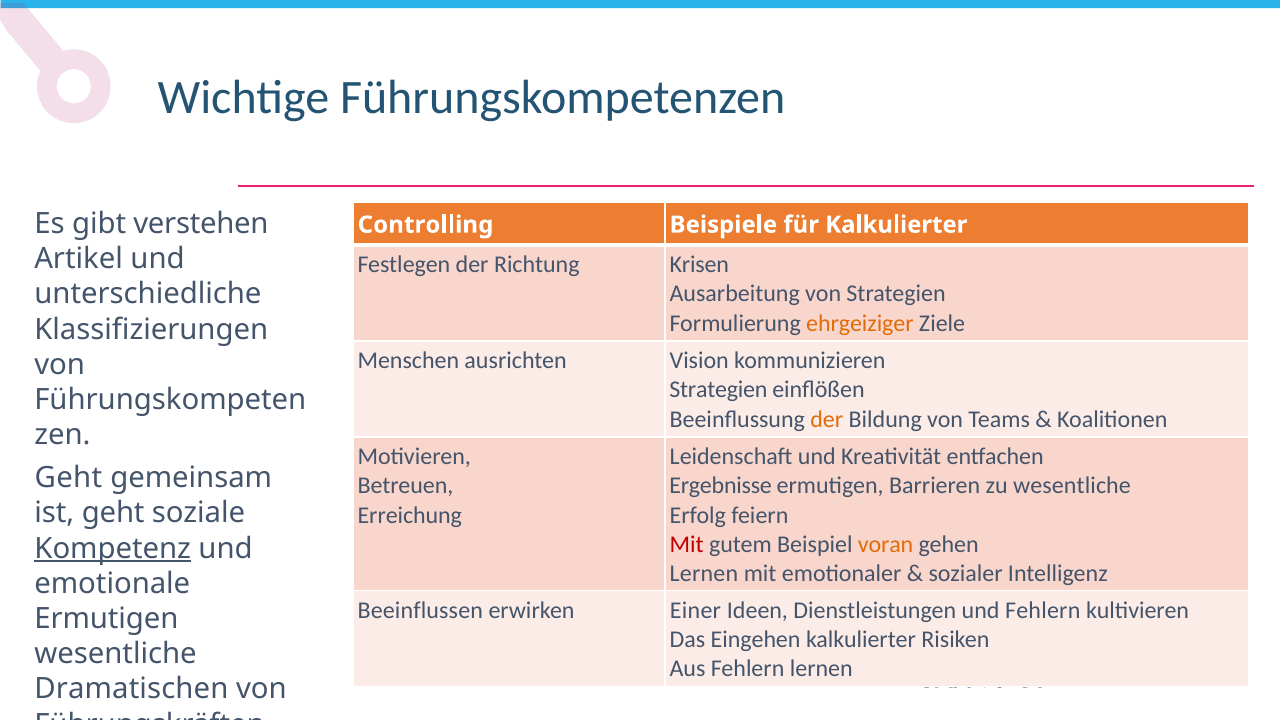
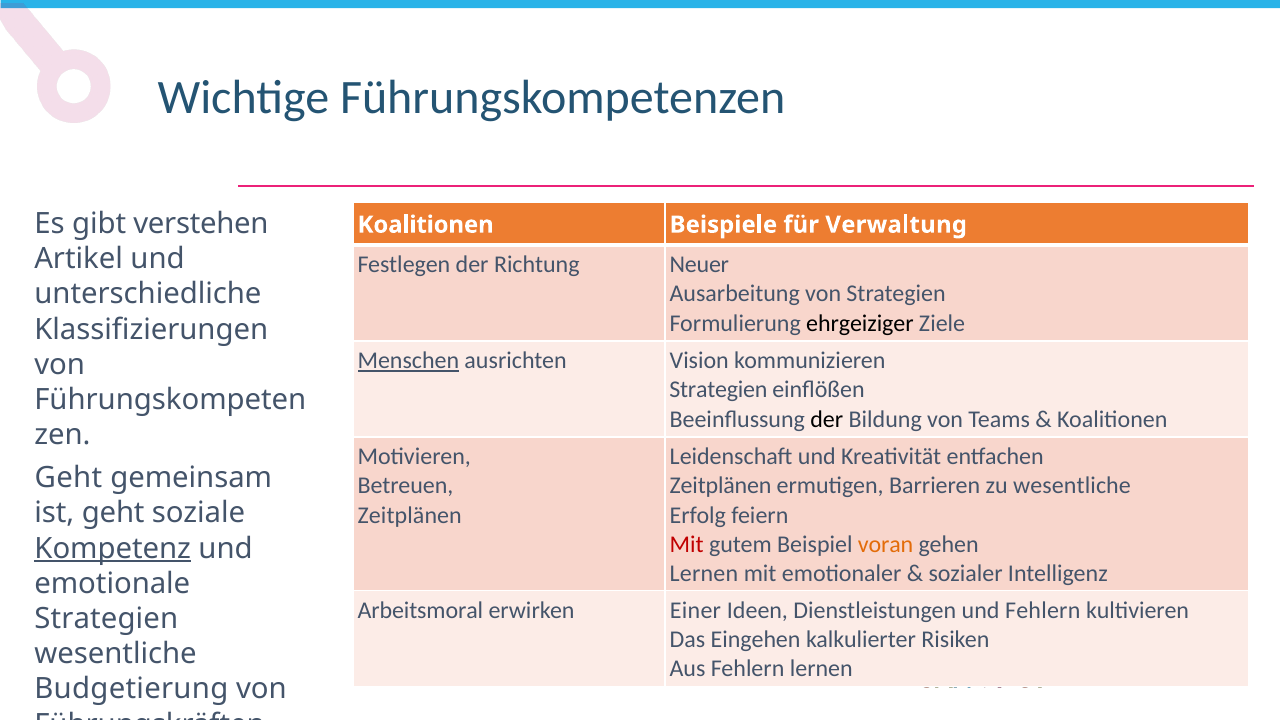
Controlling at (425, 225): Controlling -> Koalitionen
für Kalkulierter: Kalkulierter -> Verwaltung
Krisen: Krisen -> Neuer
ehrgeiziger colour: orange -> black
Menschen underline: none -> present
der at (827, 419) colour: orange -> black
Ergebnisse at (721, 486): Ergebnisse -> Zeitplänen
Erreichung at (410, 515): Erreichung -> Zeitplänen
Beeinflussen: Beeinflussen -> Arbeitsmoral
Ermutigen at (106, 619): Ermutigen -> Strategien
Dramatischen: Dramatischen -> Budgetierung
